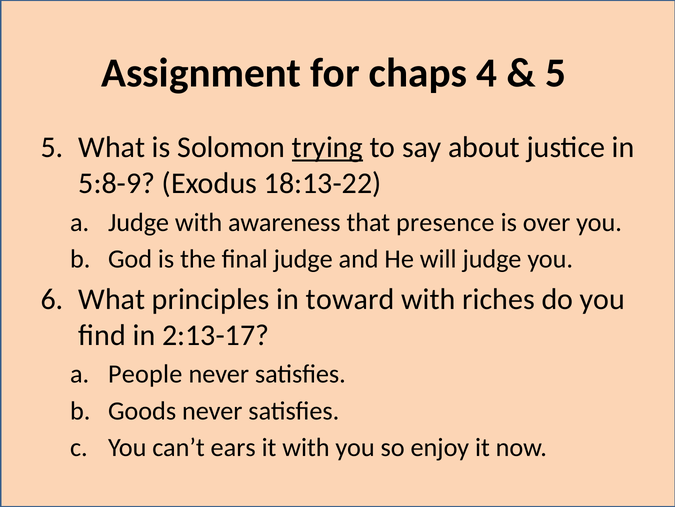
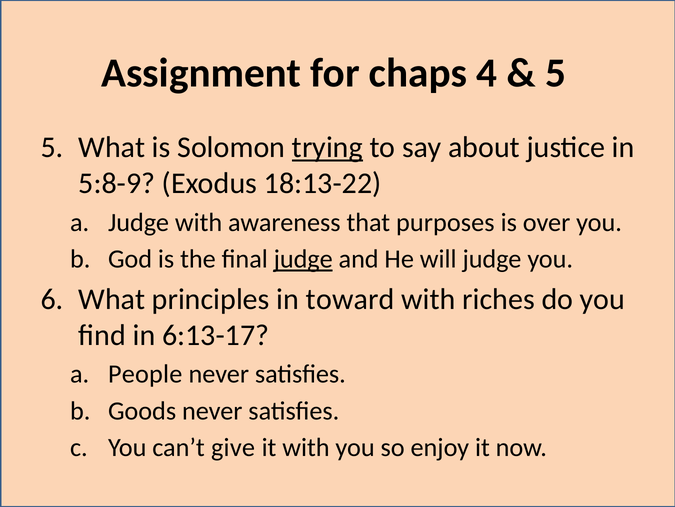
presence: presence -> purposes
judge at (303, 259) underline: none -> present
2:13-17: 2:13-17 -> 6:13-17
ears: ears -> give
